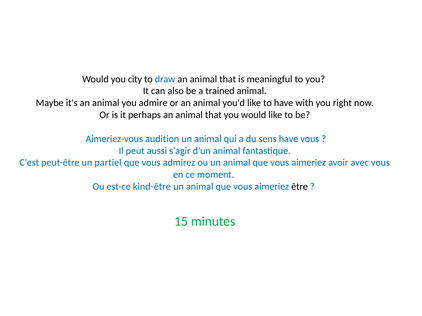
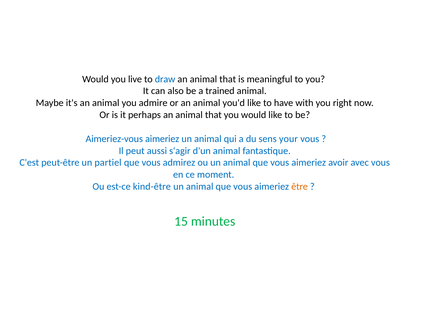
city: city -> live
Aimeriez-vous audition: audition -> aimeriez
sens have: have -> your
être colour: black -> orange
